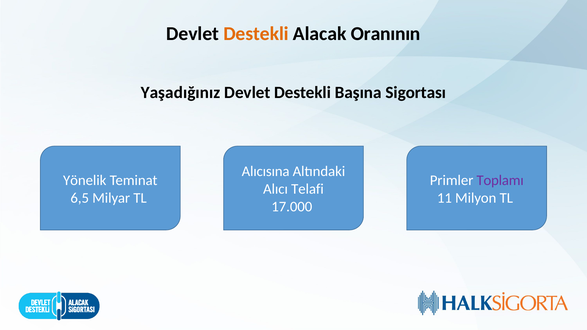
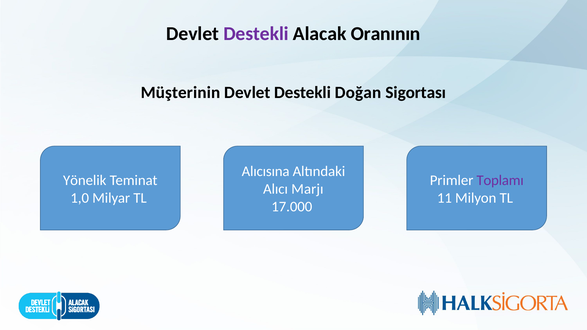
Destekli at (256, 34) colour: orange -> purple
Yaşadığınız: Yaşadığınız -> Müşterinin
Başına: Başına -> Doğan
Telafi: Telafi -> Marjı
6,5: 6,5 -> 1,0
